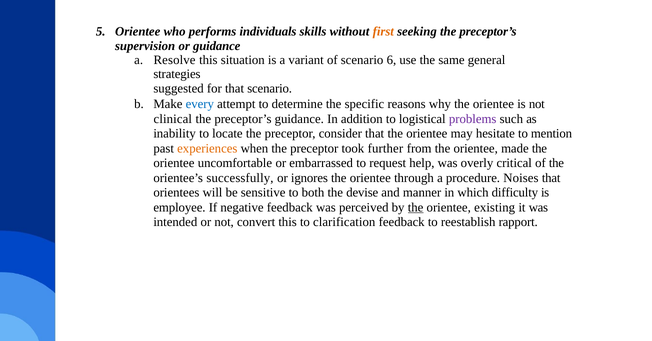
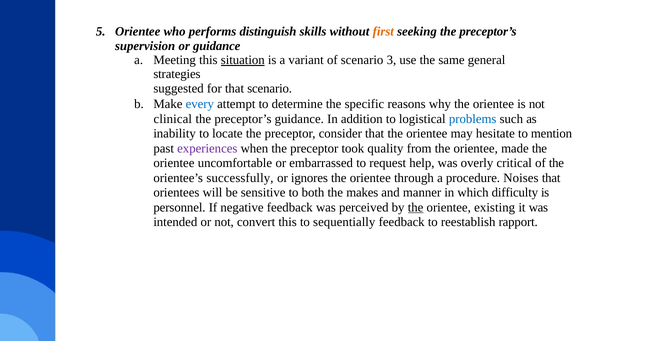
individuals: individuals -> distinguish
Resolve: Resolve -> Meeting
situation underline: none -> present
6: 6 -> 3
problems colour: purple -> blue
experiences colour: orange -> purple
further: further -> quality
devise: devise -> makes
employee: employee -> personnel
clarification: clarification -> sequentially
